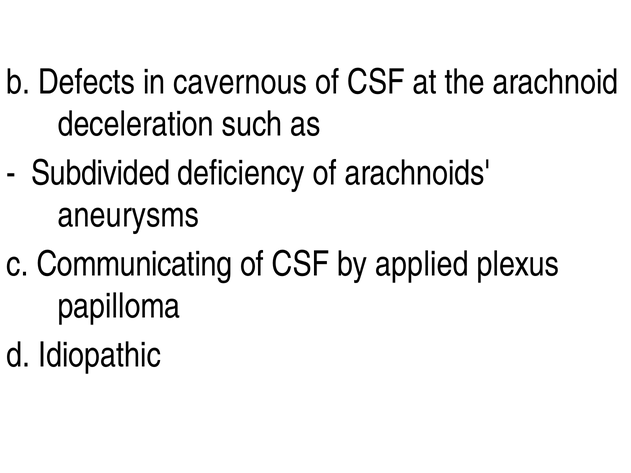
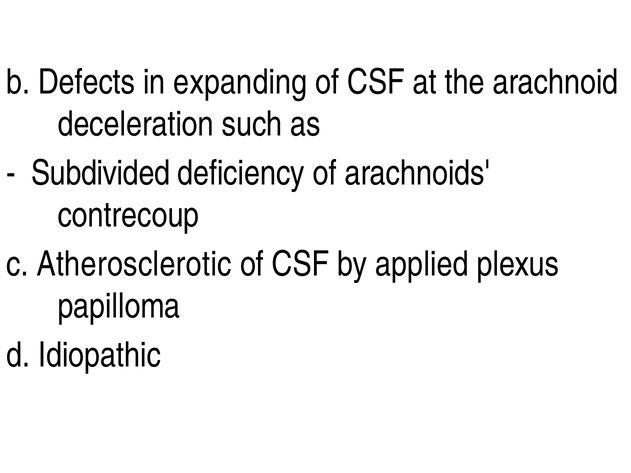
cavernous: cavernous -> expanding
aneurysms: aneurysms -> contrecoup
Communicating: Communicating -> Atherosclerotic
